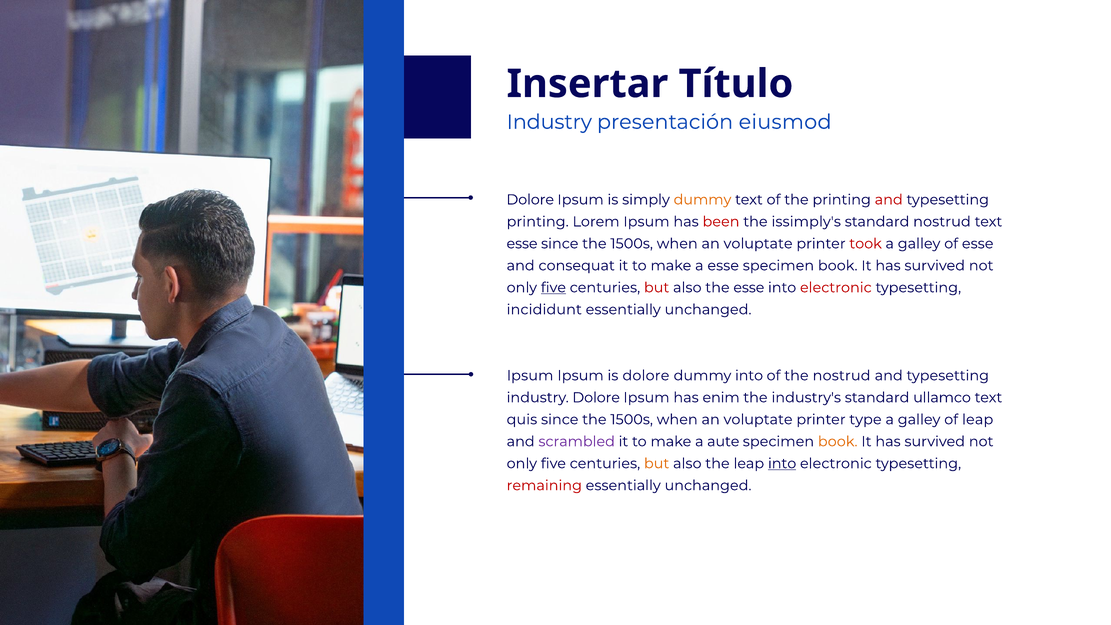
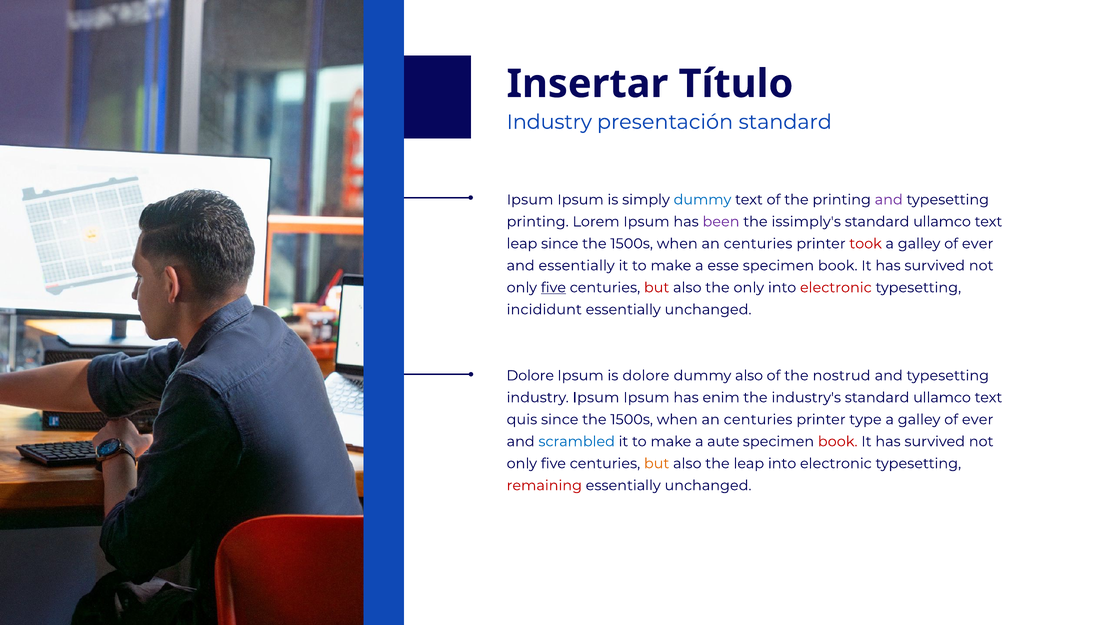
presentación eiusmod: eiusmod -> standard
Dolore at (530, 200): Dolore -> Ipsum
dummy at (702, 200) colour: orange -> blue
and at (889, 200) colour: red -> purple
been colour: red -> purple
nostrud at (942, 222): nostrud -> ullamco
esse at (522, 244): esse -> leap
voluptate at (758, 244): voluptate -> centuries
esse at (978, 244): esse -> ever
and consequat: consequat -> essentially
the esse: esse -> only
Ipsum at (530, 376): Ipsum -> Dolore
dummy into: into -> also
industry Dolore: Dolore -> Ipsum
voluptate at (758, 419): voluptate -> centuries
leap at (978, 419): leap -> ever
scrambled colour: purple -> blue
book at (838, 441) colour: orange -> red
into at (782, 463) underline: present -> none
